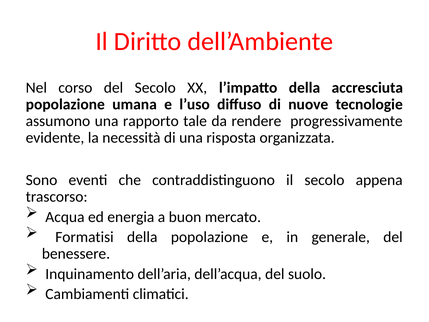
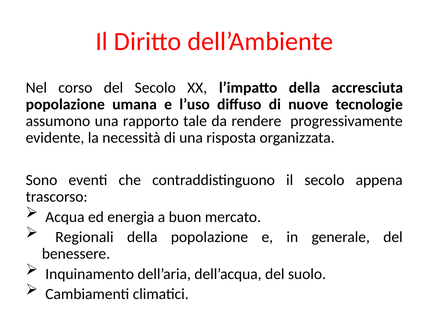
Formatisi: Formatisi -> Regionali
